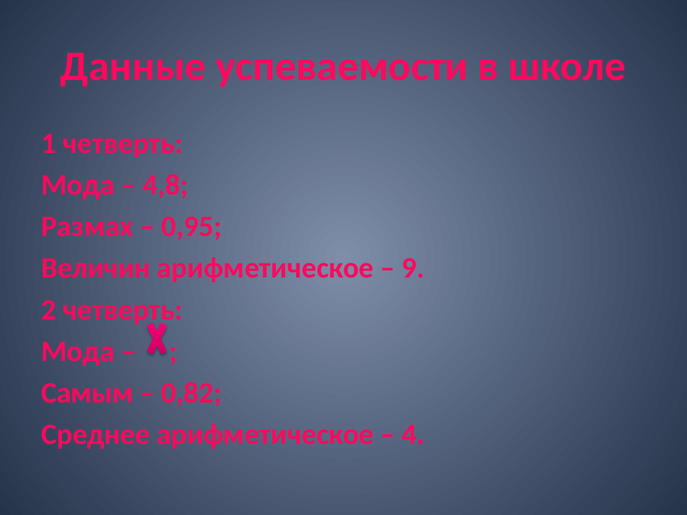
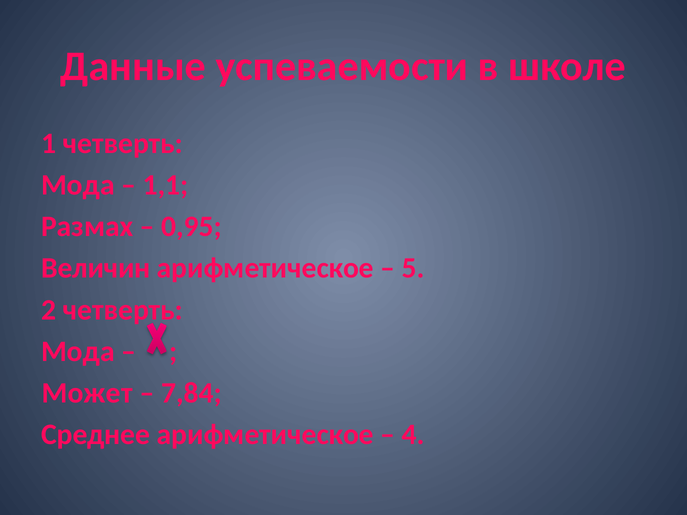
4,8: 4,8 -> 1,1
9: 9 -> 5
Самым: Самым -> Может
0,82: 0,82 -> 7,84
